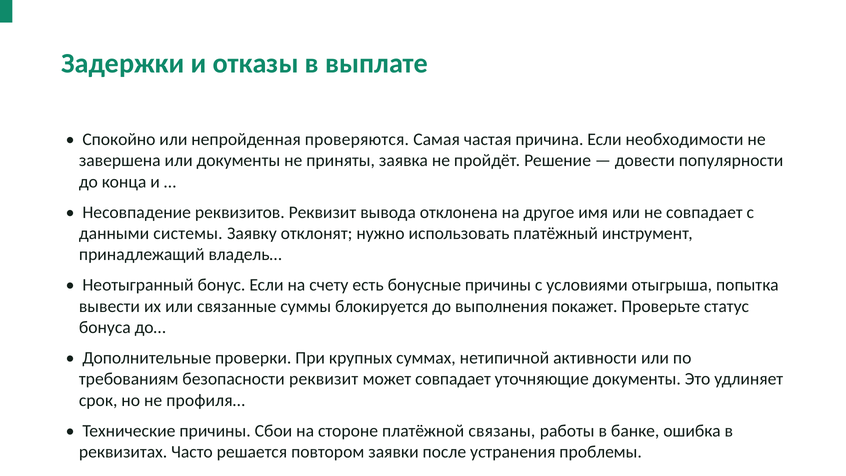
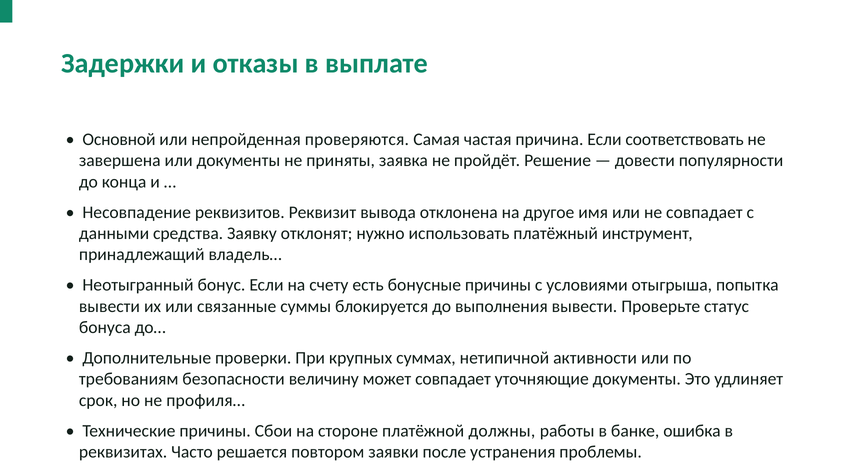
Спокойно at (119, 139): Спокойно -> Основной
необходимости: необходимости -> соответствовать
системы: системы -> средства
выполнения покажет: покажет -> вывести
безопасности реквизит: реквизит -> величину
связаны: связаны -> должны
